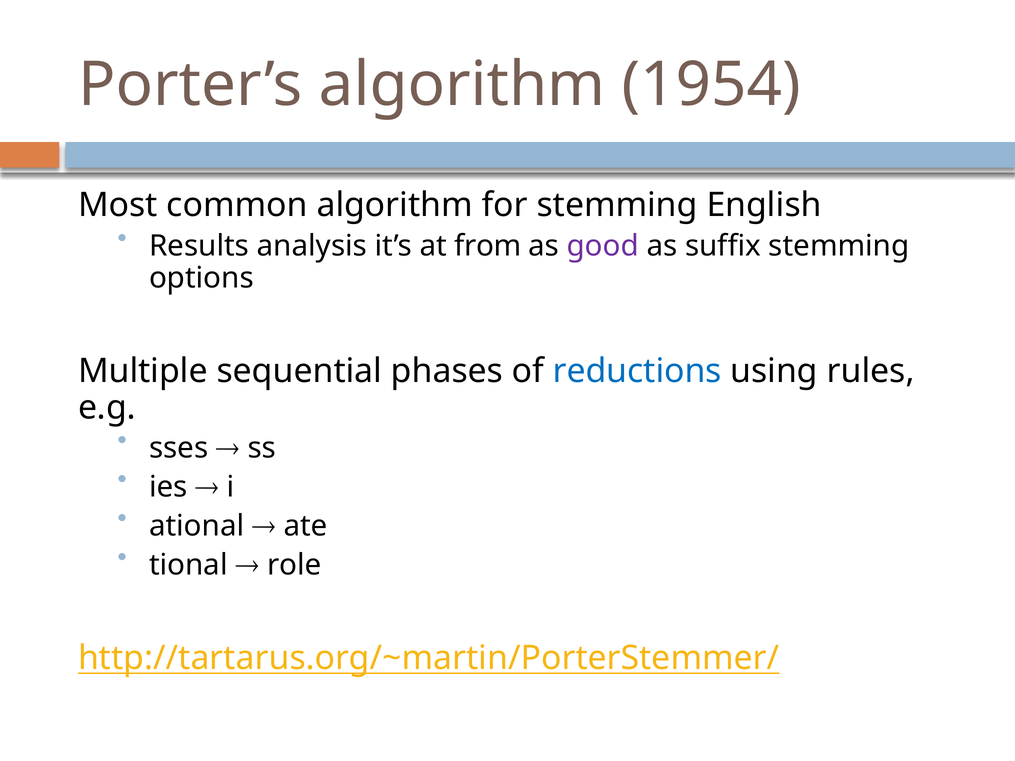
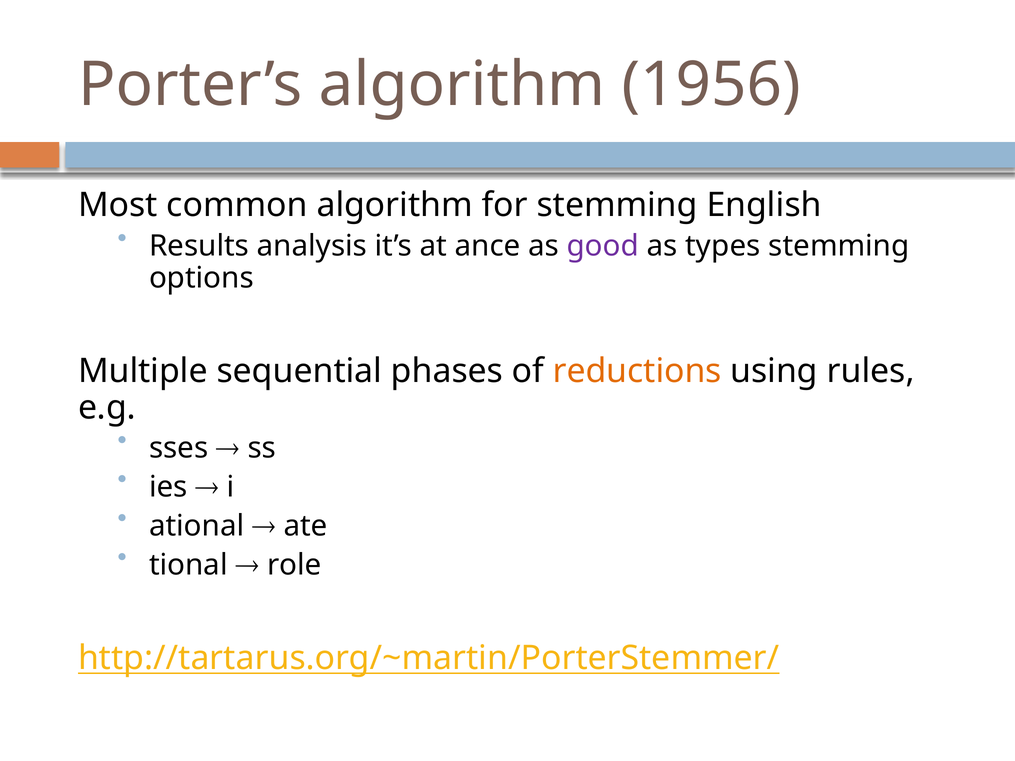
1954: 1954 -> 1956
from: from -> ance
suffix: suffix -> types
reductions colour: blue -> orange
